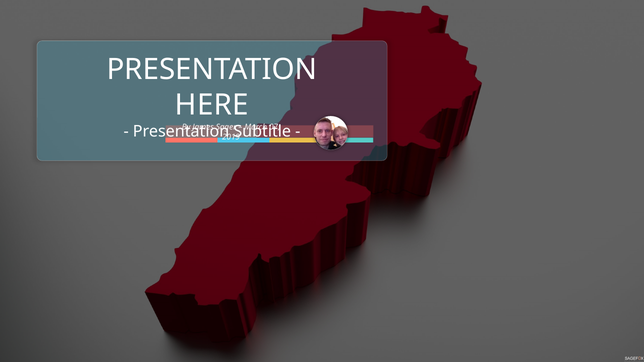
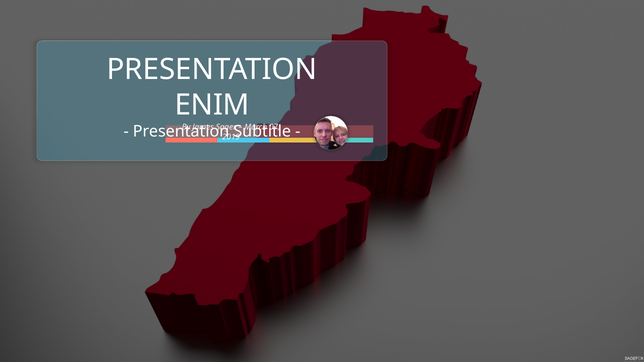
HERE: HERE -> ENIM
